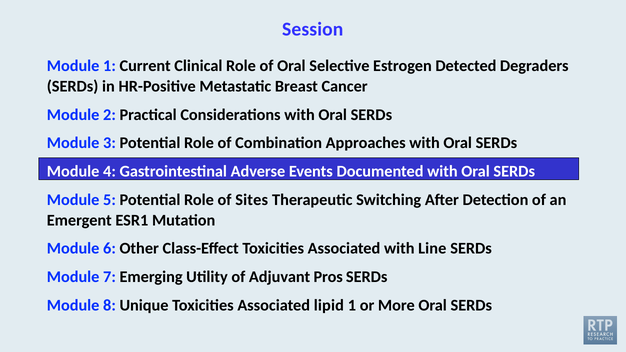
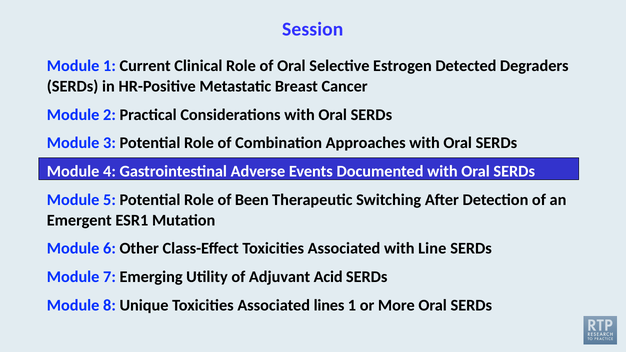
Sites: Sites -> Been
Pros: Pros -> Acid
lipid: lipid -> lines
